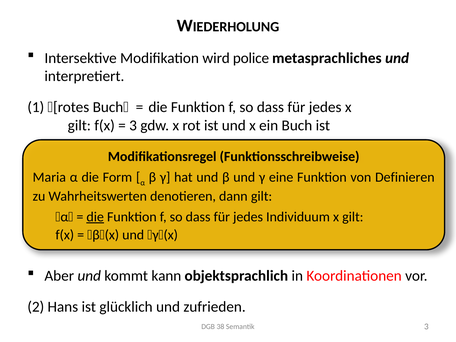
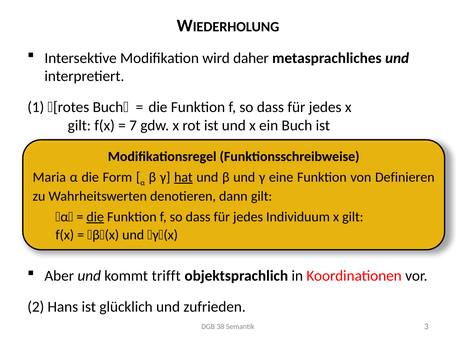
police: police -> daher
3 at (133, 125): 3 -> 7
hat underline: none -> present
kann: kann -> trifft
